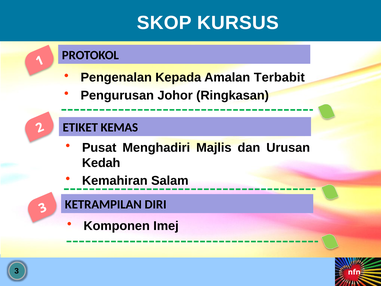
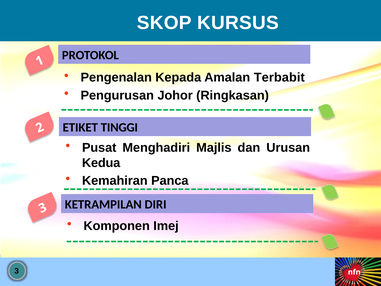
KEMAS: KEMAS -> TINGGI
Kedah: Kedah -> Kedua
Salam: Salam -> Panca
